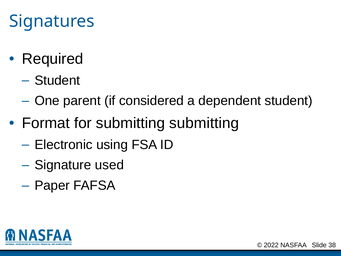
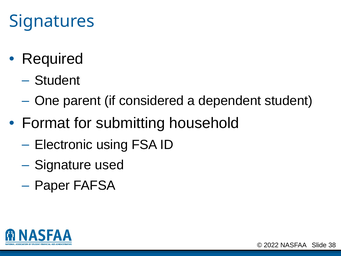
submitting submitting: submitting -> household
